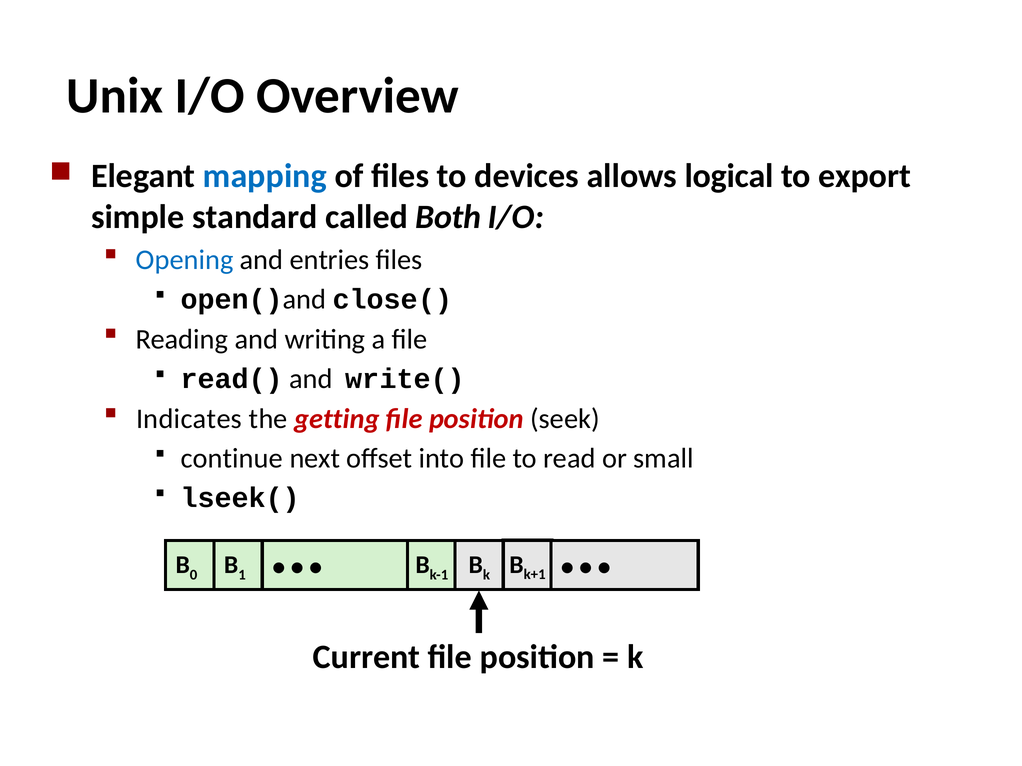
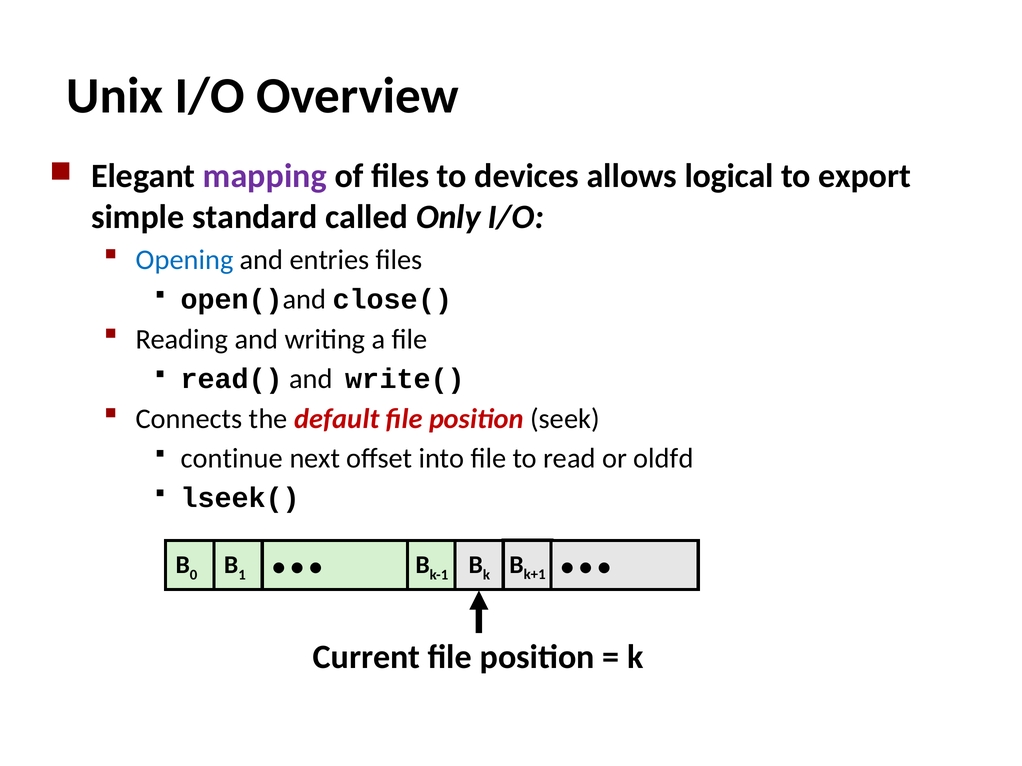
mapping colour: blue -> purple
Both: Both -> Only
Indicates: Indicates -> Connects
getting: getting -> default
small: small -> oldfd
